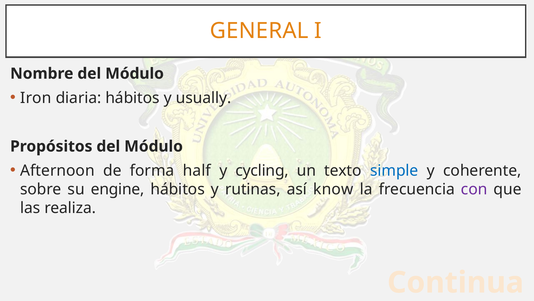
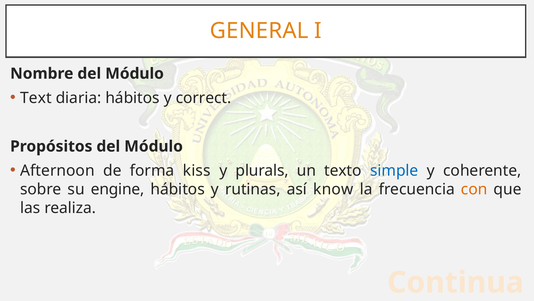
Iron: Iron -> Text
usually: usually -> correct
half: half -> kiss
cycling: cycling -> plurals
con colour: purple -> orange
